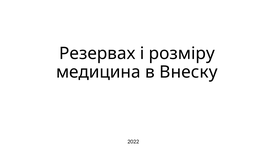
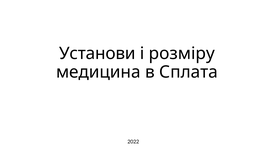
Резервах: Резервах -> Установи
Внеску: Внеску -> Сплата
